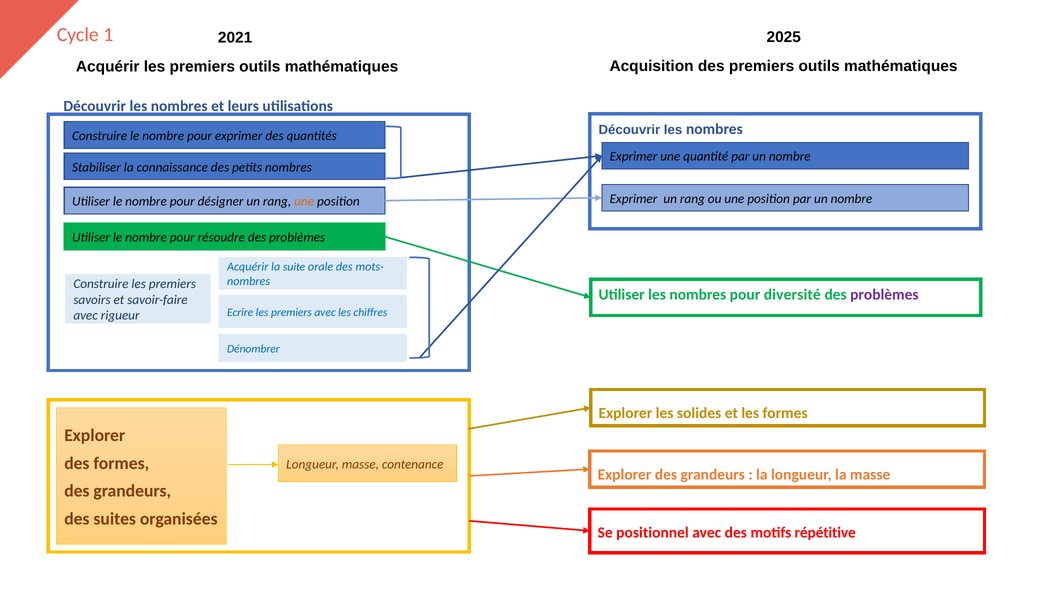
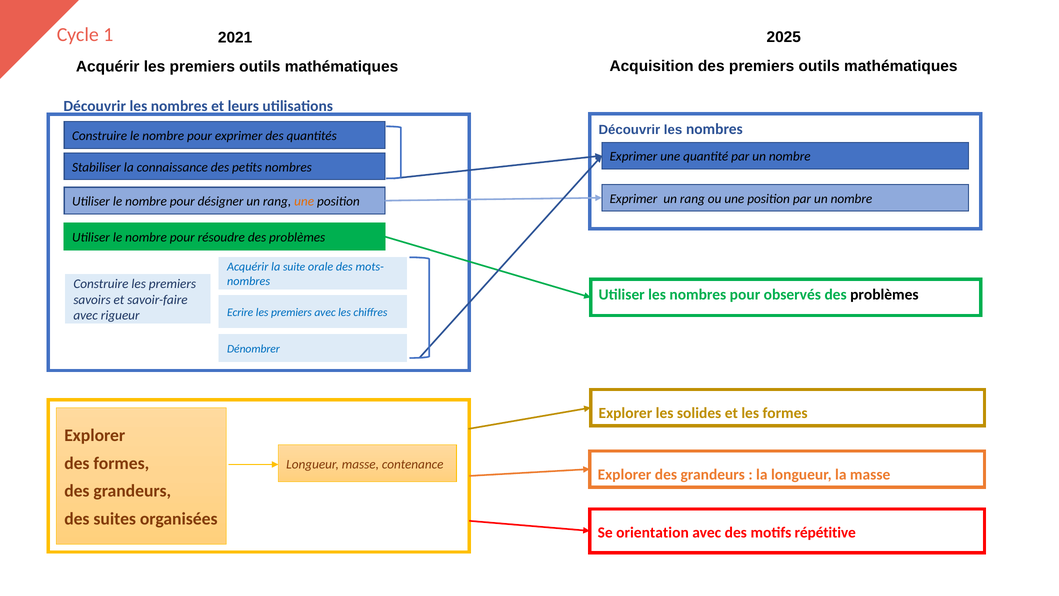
diversité: diversité -> observés
problèmes at (884, 295) colour: purple -> black
positionnel: positionnel -> orientation
